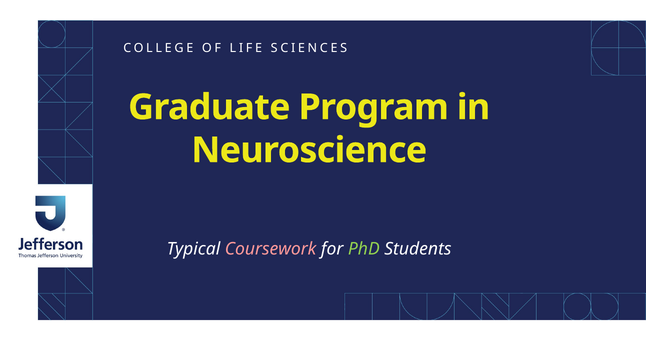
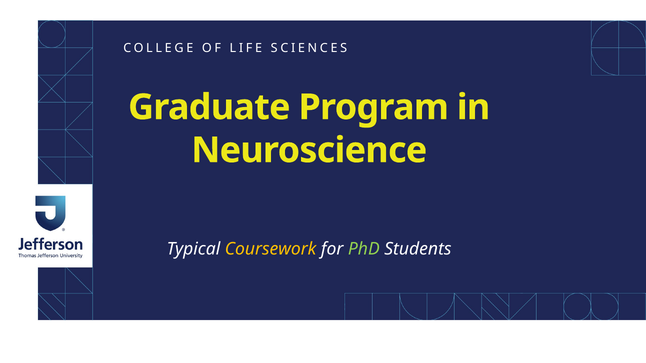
Coursework colour: pink -> yellow
